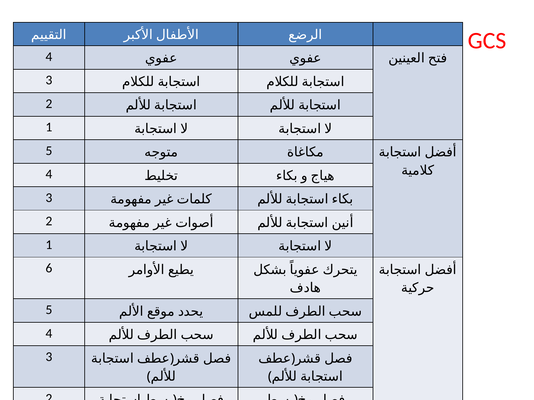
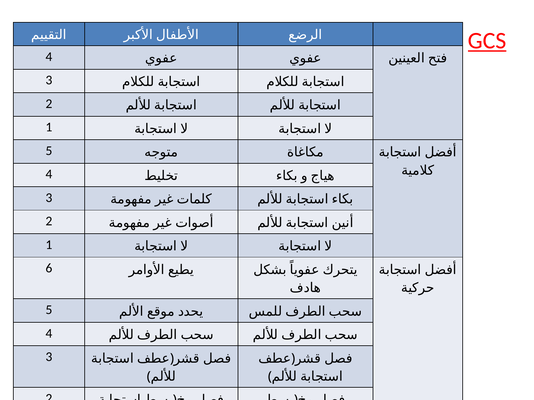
GCS underline: none -> present
